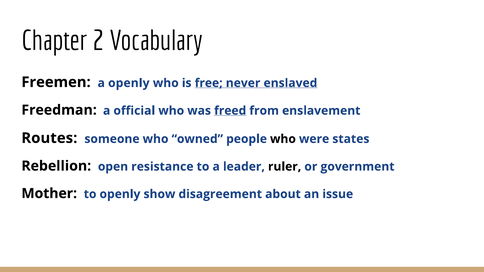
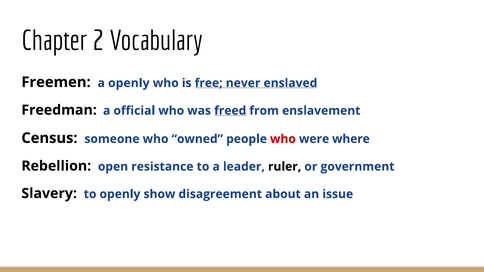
Routes: Routes -> Census
who at (283, 139) colour: black -> red
states: states -> where
Mother: Mother -> Slavery
